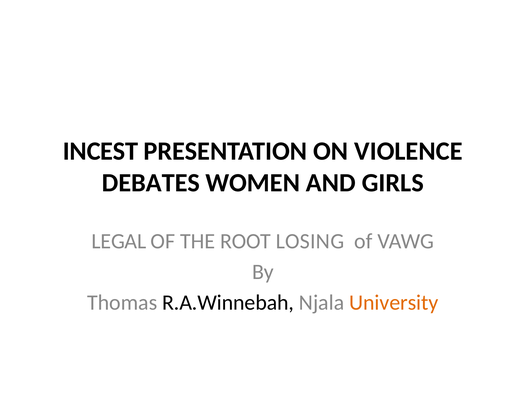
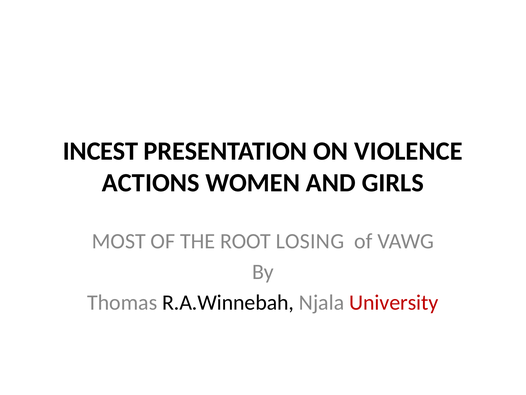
DEBATES: DEBATES -> ACTIONS
LEGAL: LEGAL -> MOST
University colour: orange -> red
